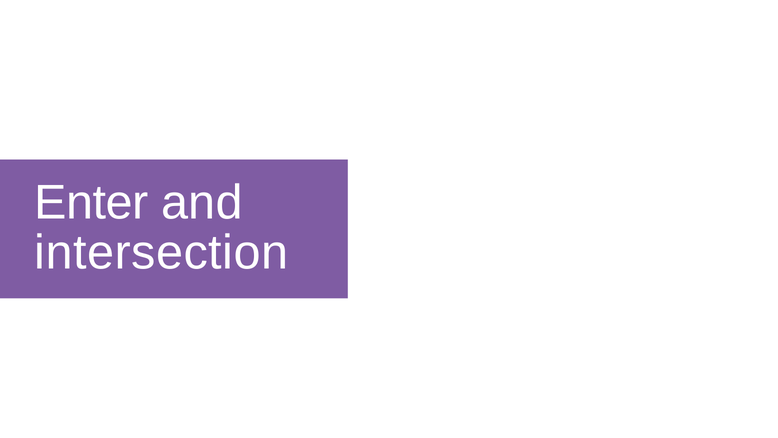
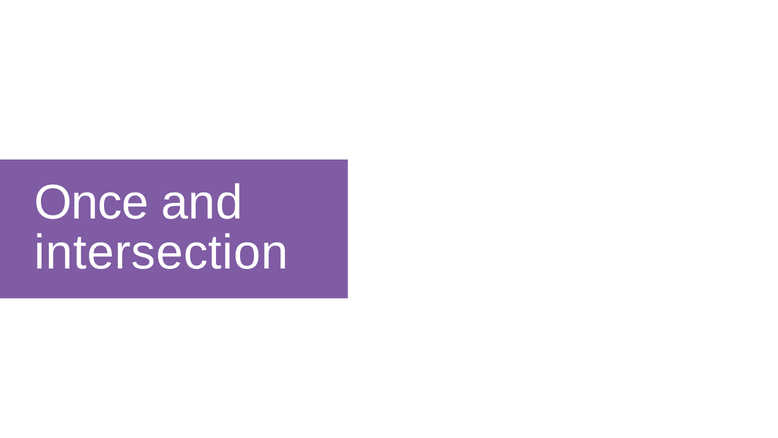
Enter: Enter -> Once
